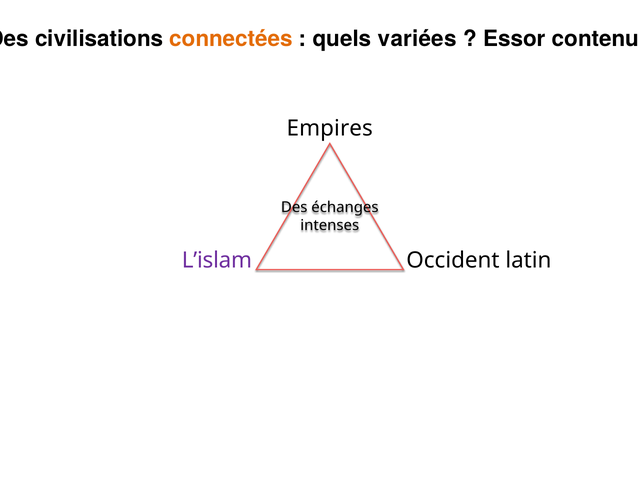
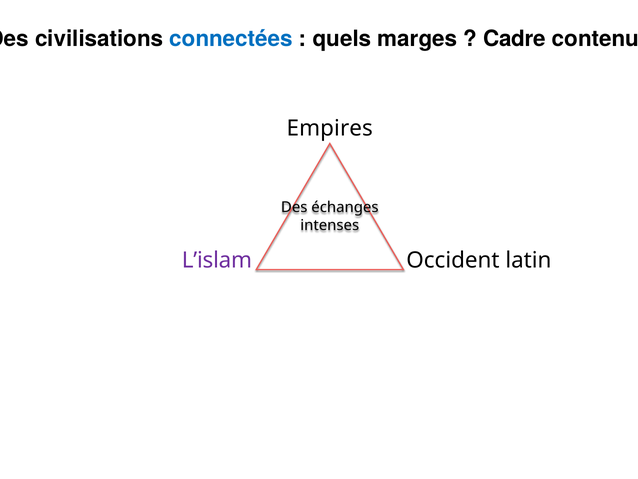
connectées colour: orange -> blue
variées: variées -> marges
Essor: Essor -> Cadre
